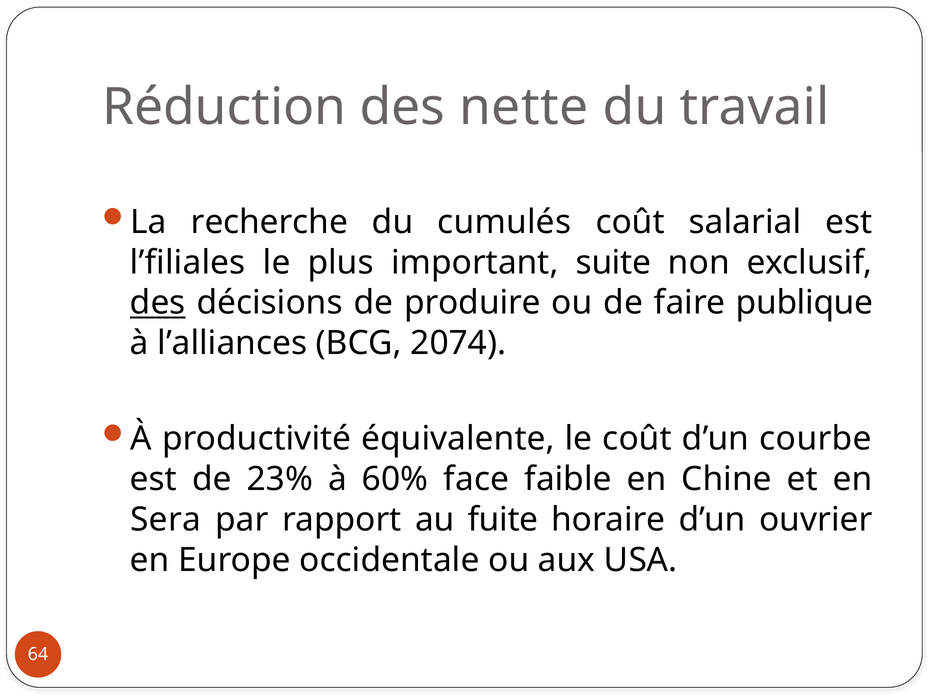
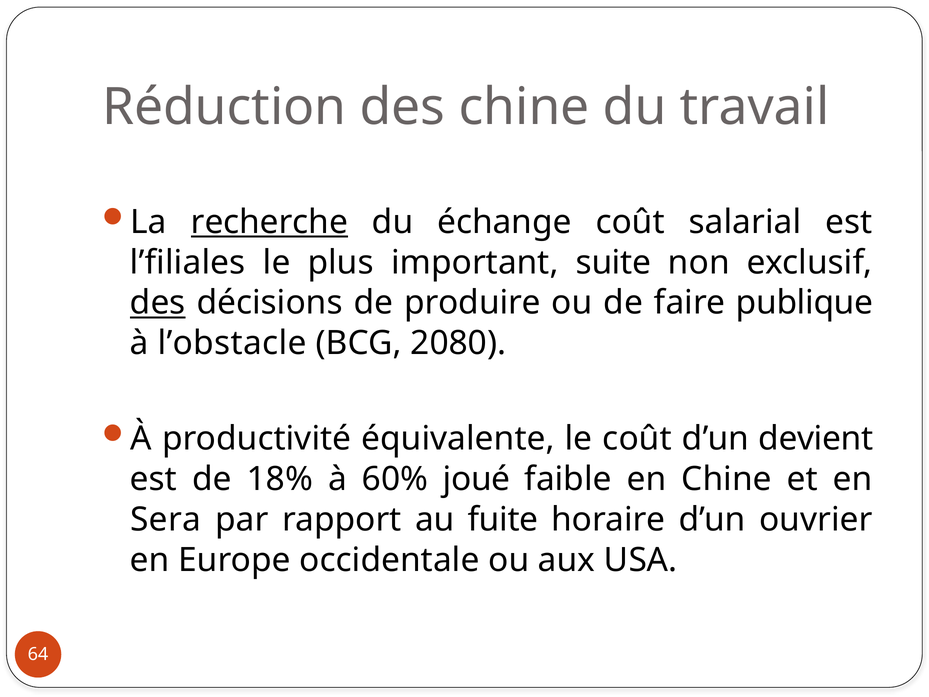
des nette: nette -> chine
recherche underline: none -> present
cumulés: cumulés -> échange
l’alliances: l’alliances -> l’obstacle
2074: 2074 -> 2080
courbe: courbe -> devient
23%: 23% -> 18%
face: face -> joué
